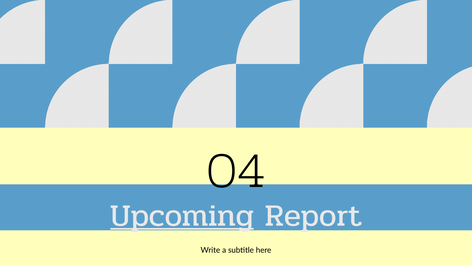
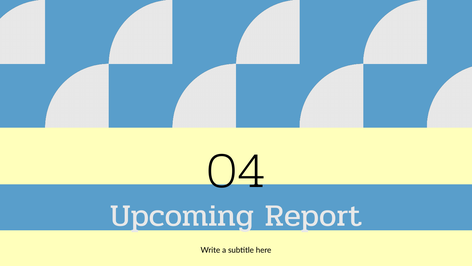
Upcoming underline: present -> none
